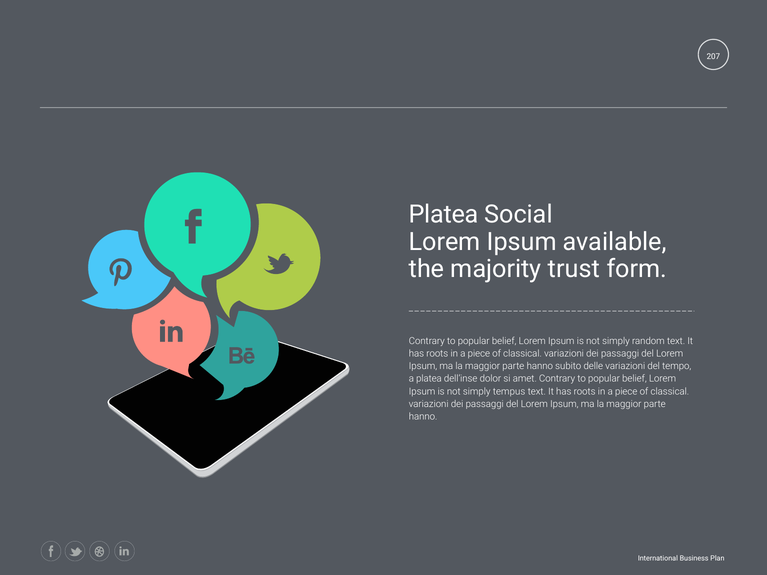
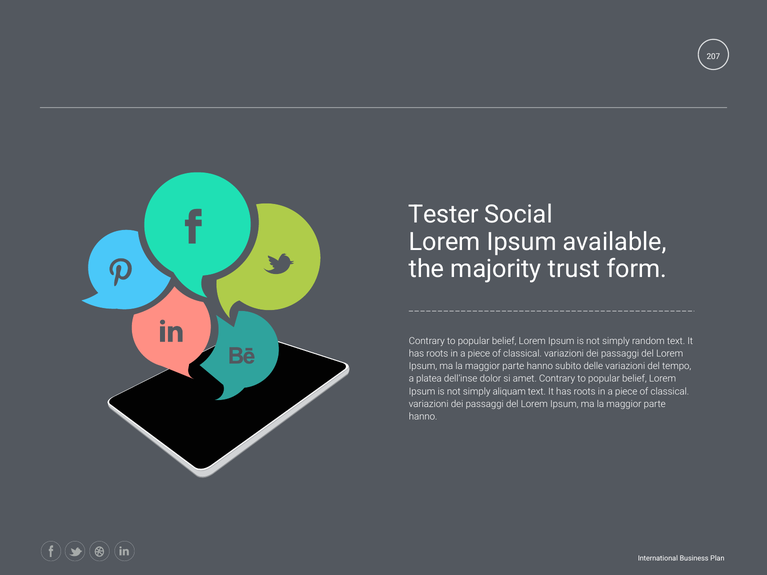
Platea at (444, 215): Platea -> Tester
tempus: tempus -> aliquam
